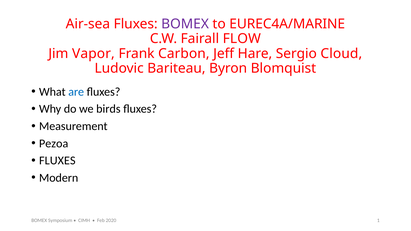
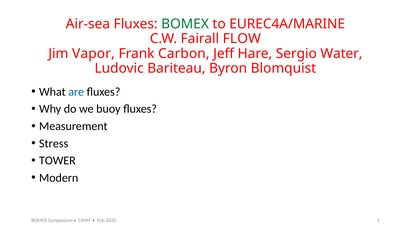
BOMEX at (185, 24) colour: purple -> green
Cloud: Cloud -> Water
birds: birds -> buoy
Pezoa: Pezoa -> Stress
FLUXES at (57, 161): FLUXES -> TOWER
